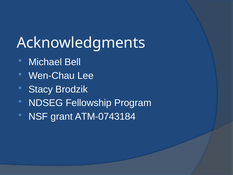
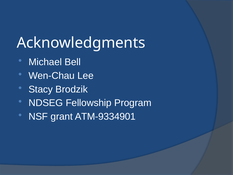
ATM-0743184: ATM-0743184 -> ATM-9334901
